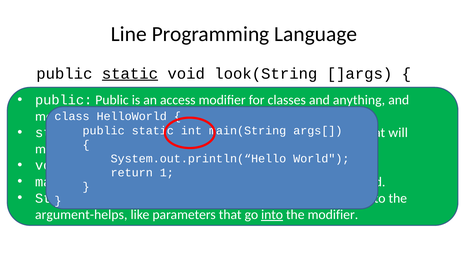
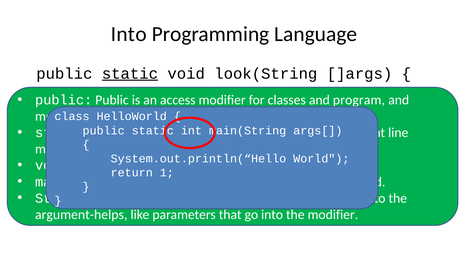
Line at (129, 34): Line -> Into
anything at (359, 100): anything -> program
will at (398, 133): will -> line
into at (272, 215) underline: present -> none
